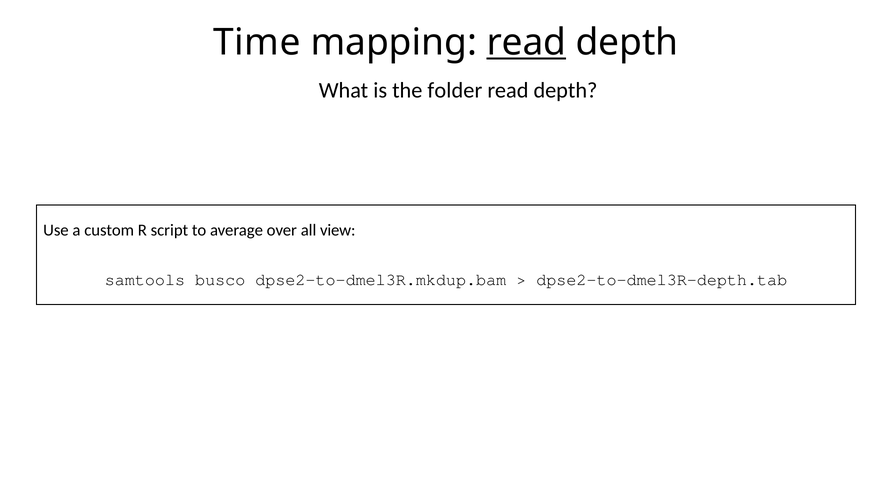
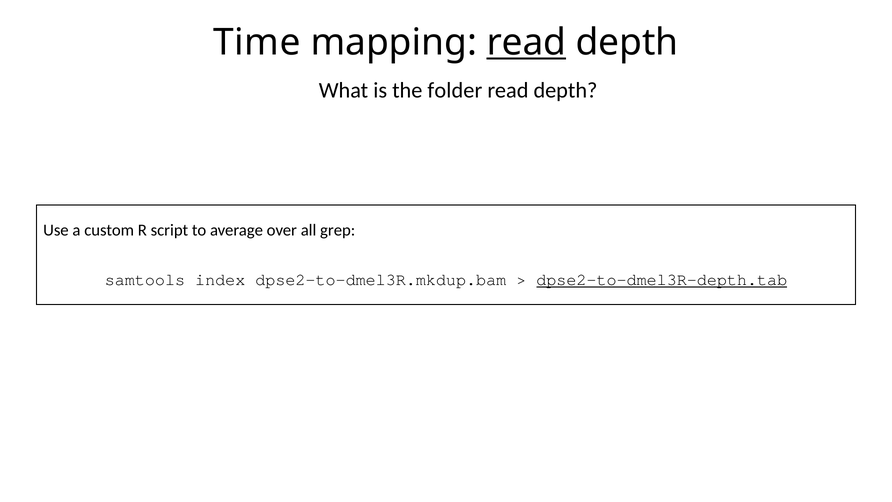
view: view -> grep
busco: busco -> index
dpse2-to-dmel3R-depth.tab underline: none -> present
